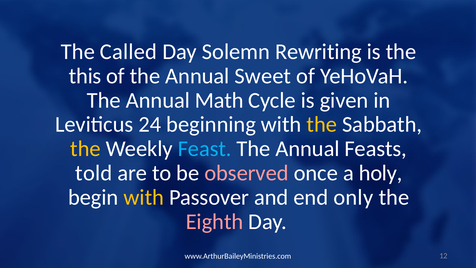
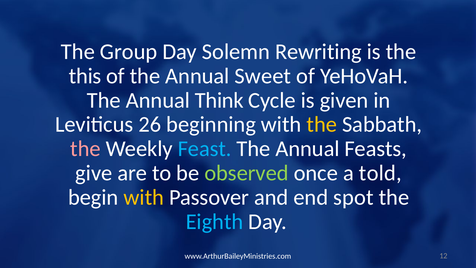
Called: Called -> Group
Math: Math -> Think
24: 24 -> 26
the at (86, 149) colour: yellow -> pink
told: told -> give
observed colour: pink -> light green
holy: holy -> told
only: only -> spot
Eighth colour: pink -> light blue
